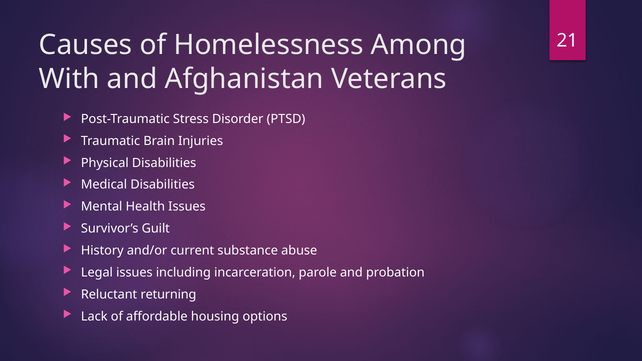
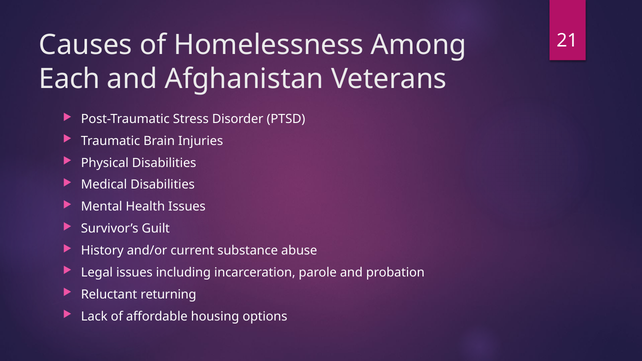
With: With -> Each
